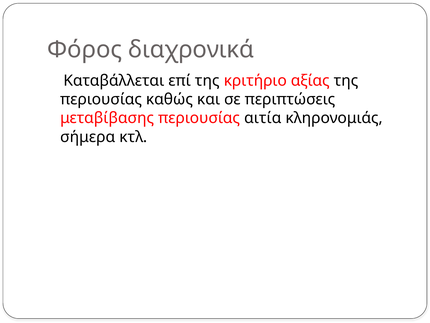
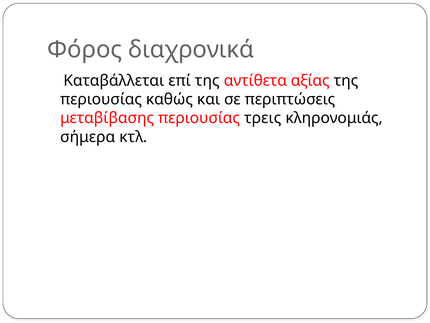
κριτήριο: κριτήριο -> αντίθετα
αιτία: αιτία -> τρεις
